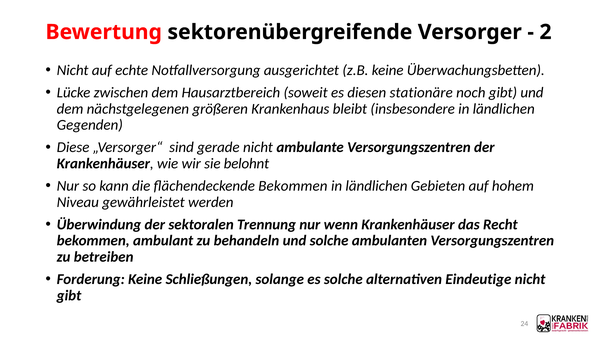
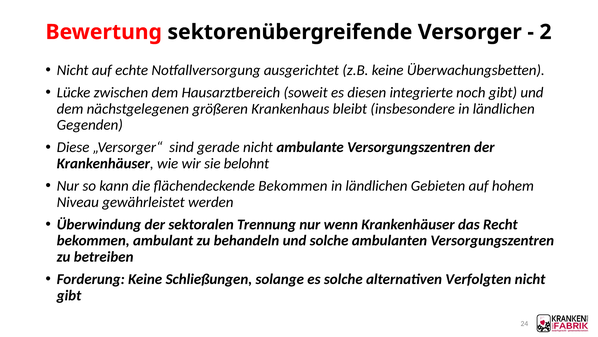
stationäre: stationäre -> integrierte
Eindeutige: Eindeutige -> Verfolgten
